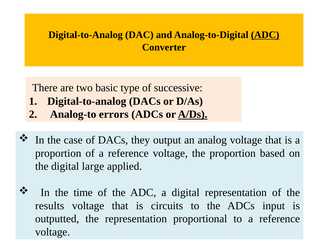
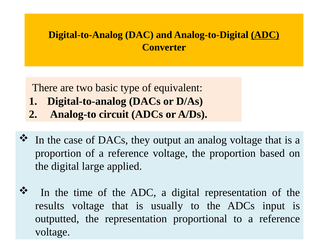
successive: successive -> equivalent
errors: errors -> circuit
A/Ds underline: present -> none
circuits: circuits -> usually
